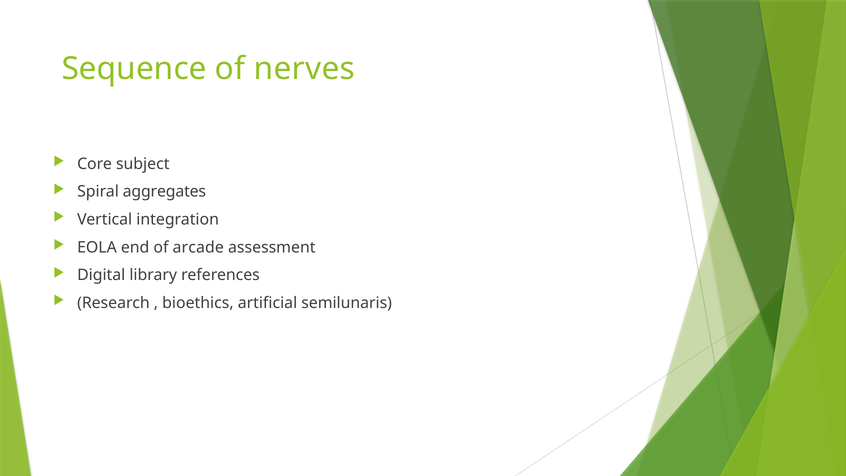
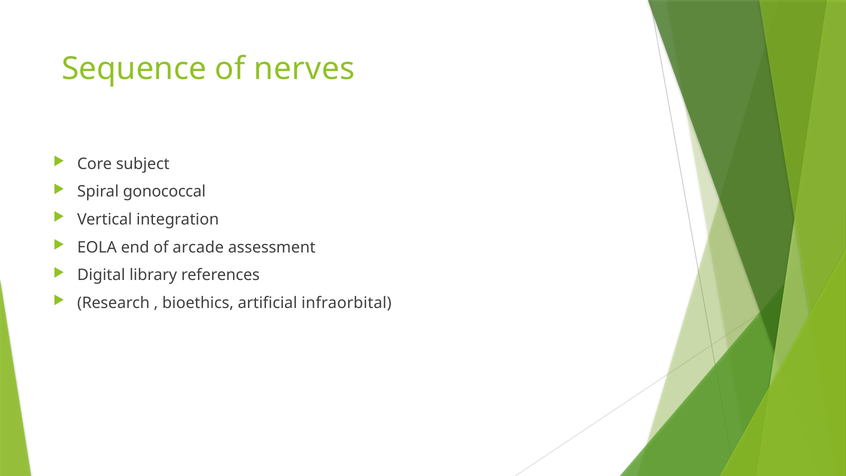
aggregates: aggregates -> gonococcal
semilunaris: semilunaris -> infraorbital
